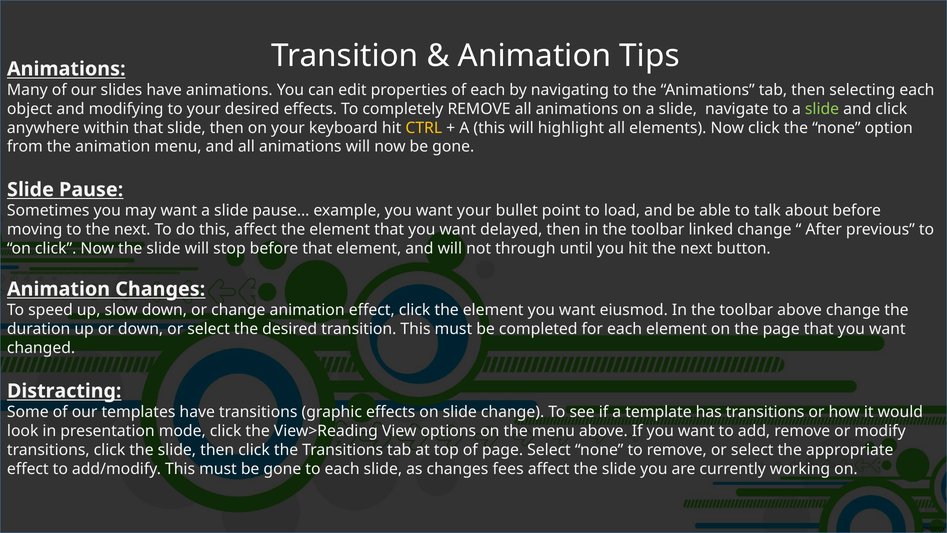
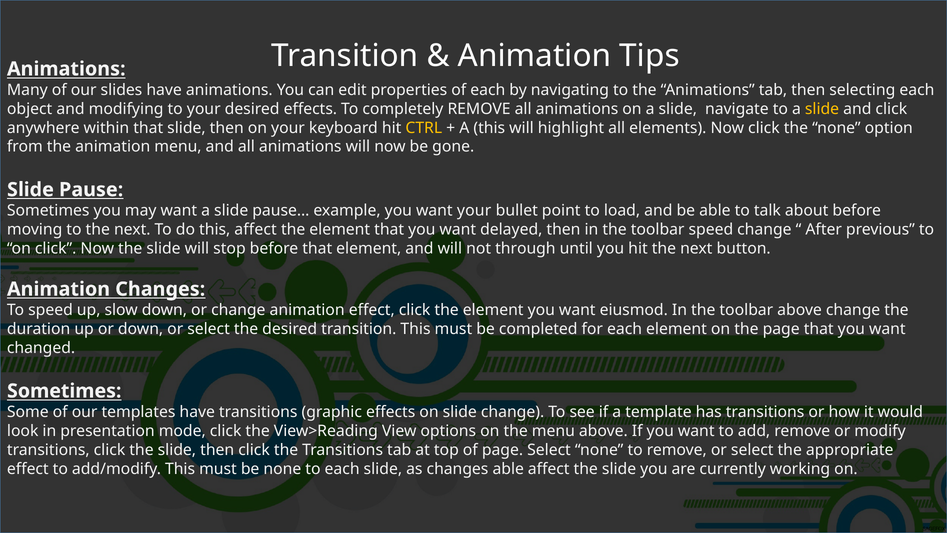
slide at (822, 109) colour: light green -> yellow
toolbar linked: linked -> speed
Distracting at (64, 391): Distracting -> Sometimes
must be gone: gone -> none
changes fees: fees -> able
